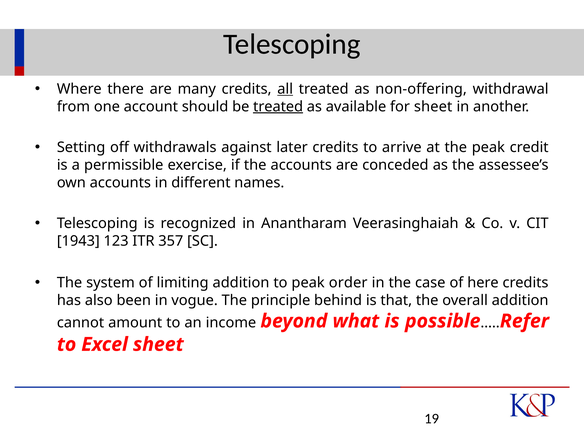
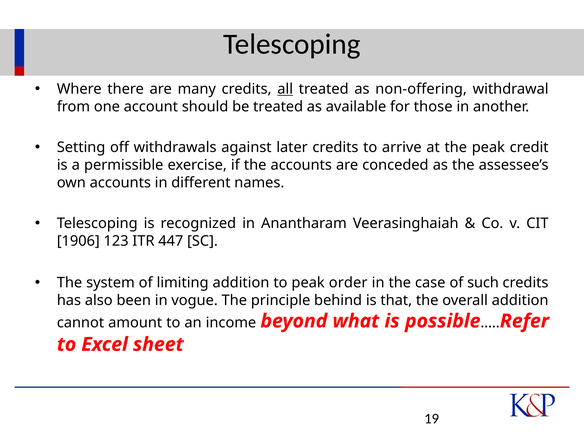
treated at (278, 107) underline: present -> none
for sheet: sheet -> those
1943: 1943 -> 1906
357: 357 -> 447
here: here -> such
